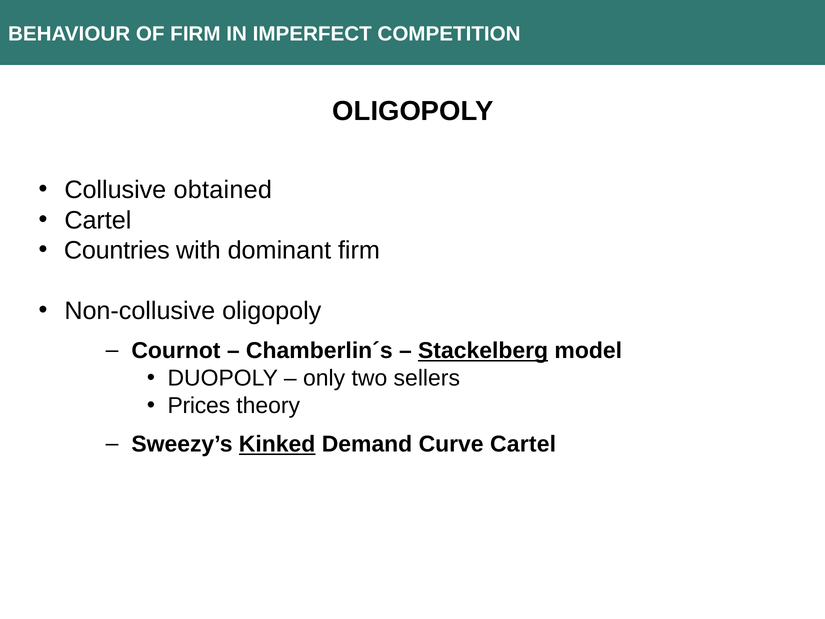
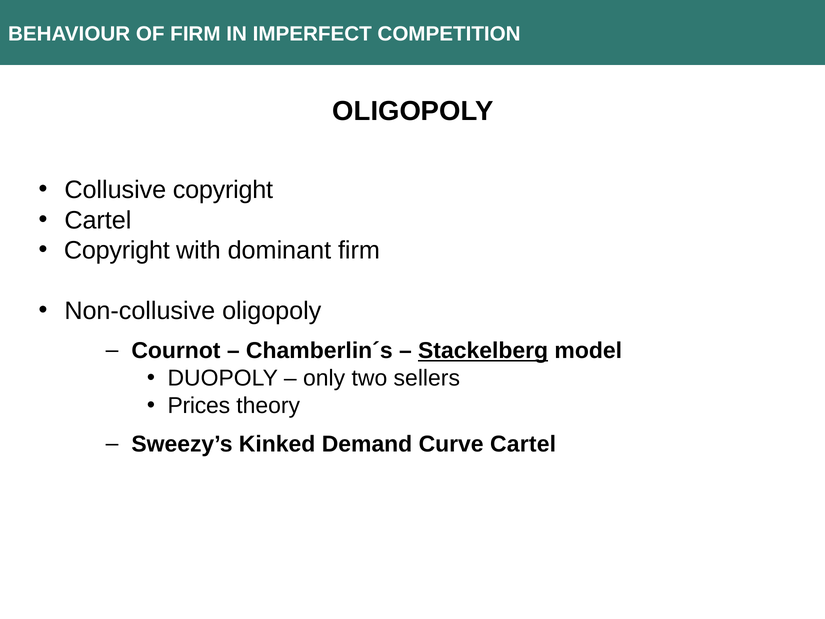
Collusive obtained: obtained -> copyright
Countries at (117, 250): Countries -> Copyright
Kinked underline: present -> none
